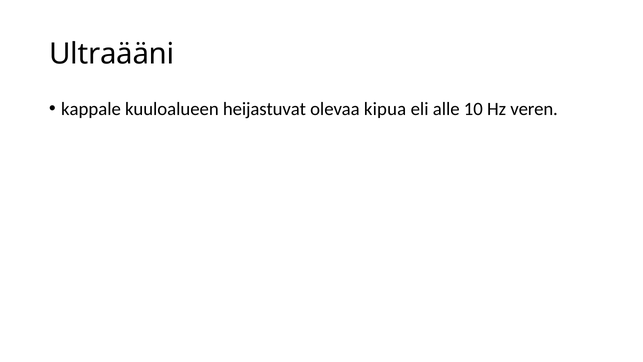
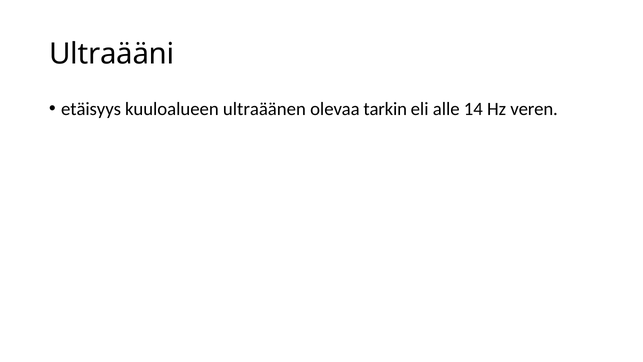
kappale: kappale -> etäisyys
heijastuvat: heijastuvat -> ultraäänen
kipua: kipua -> tarkin
10: 10 -> 14
